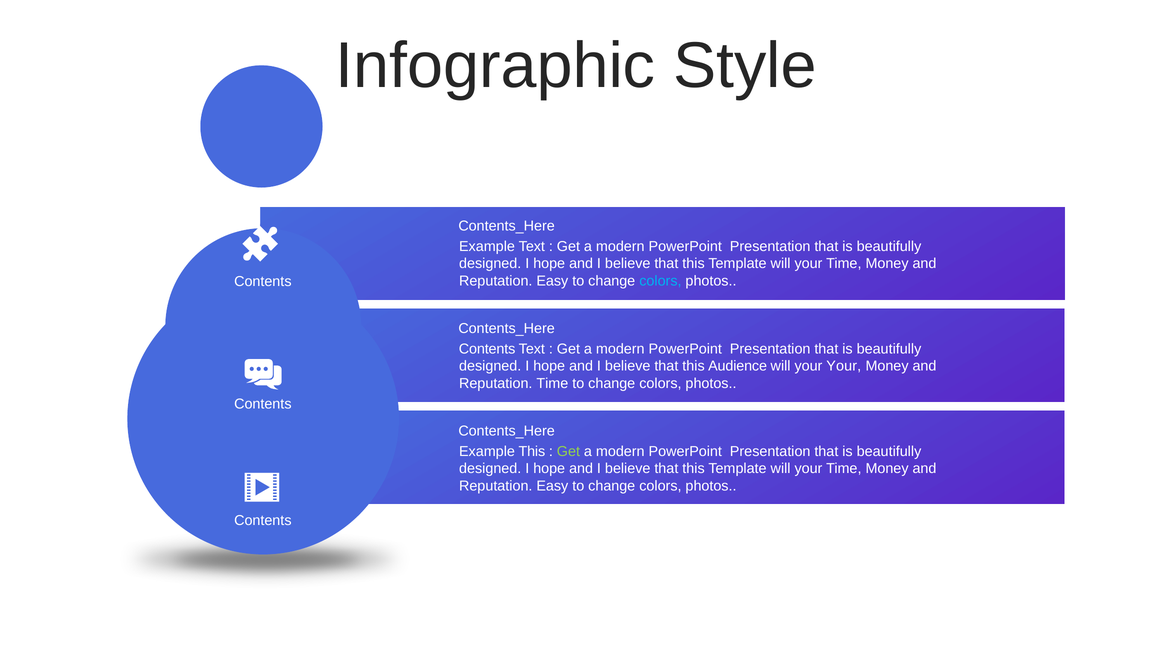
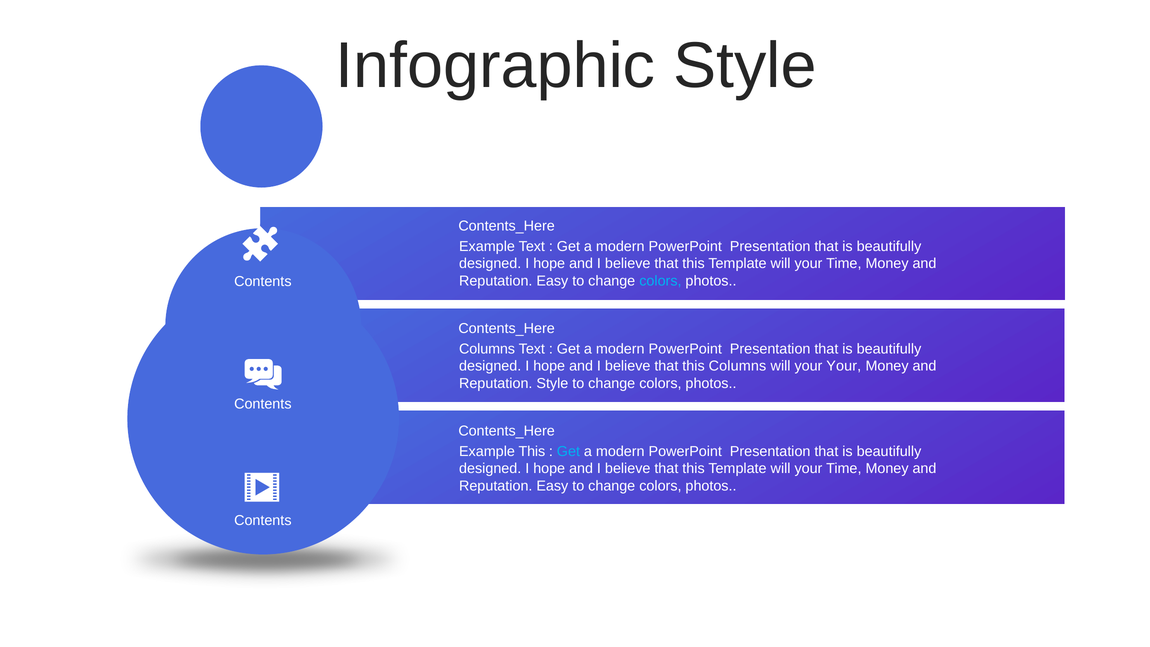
Contents at (487, 349): Contents -> Columns
this Audience: Audience -> Columns
Reputation Time: Time -> Style
Get at (568, 451) colour: light green -> light blue
